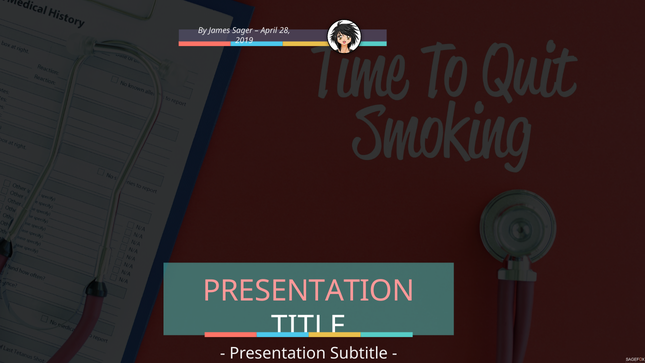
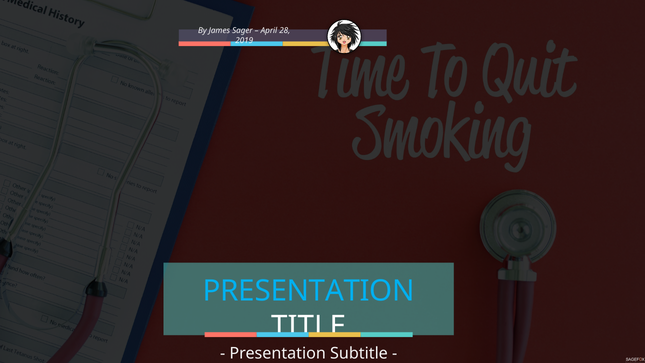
PRESENTATION at (309, 291) colour: pink -> light blue
